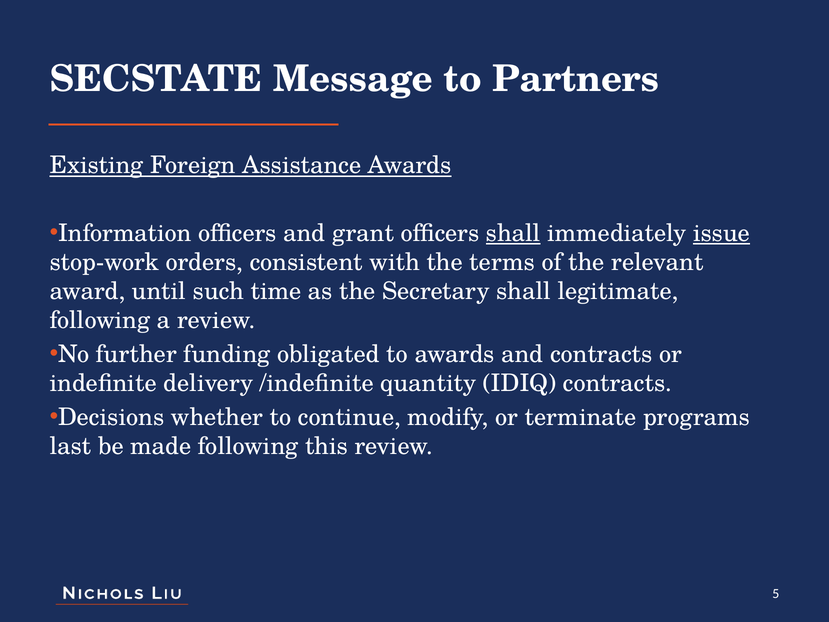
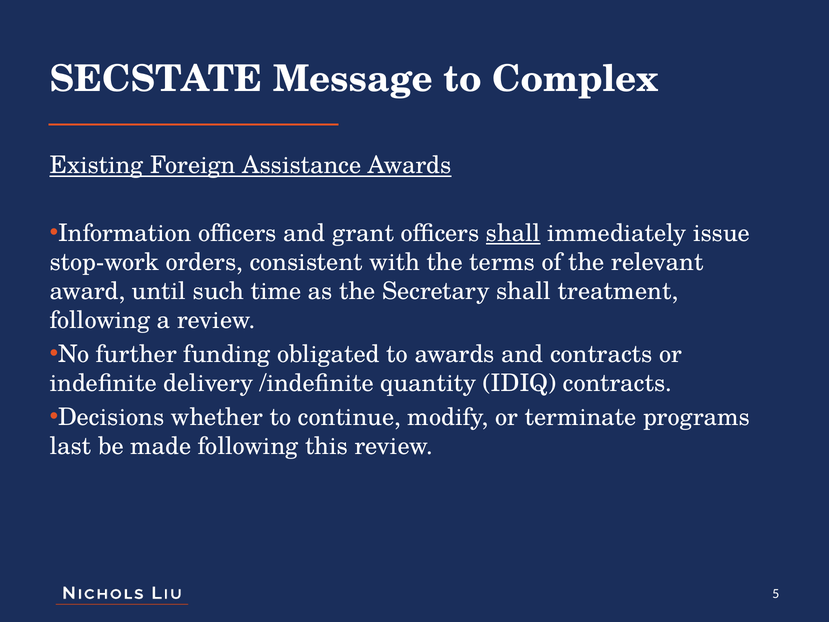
Partners: Partners -> Complex
issue underline: present -> none
legitimate: legitimate -> treatment
